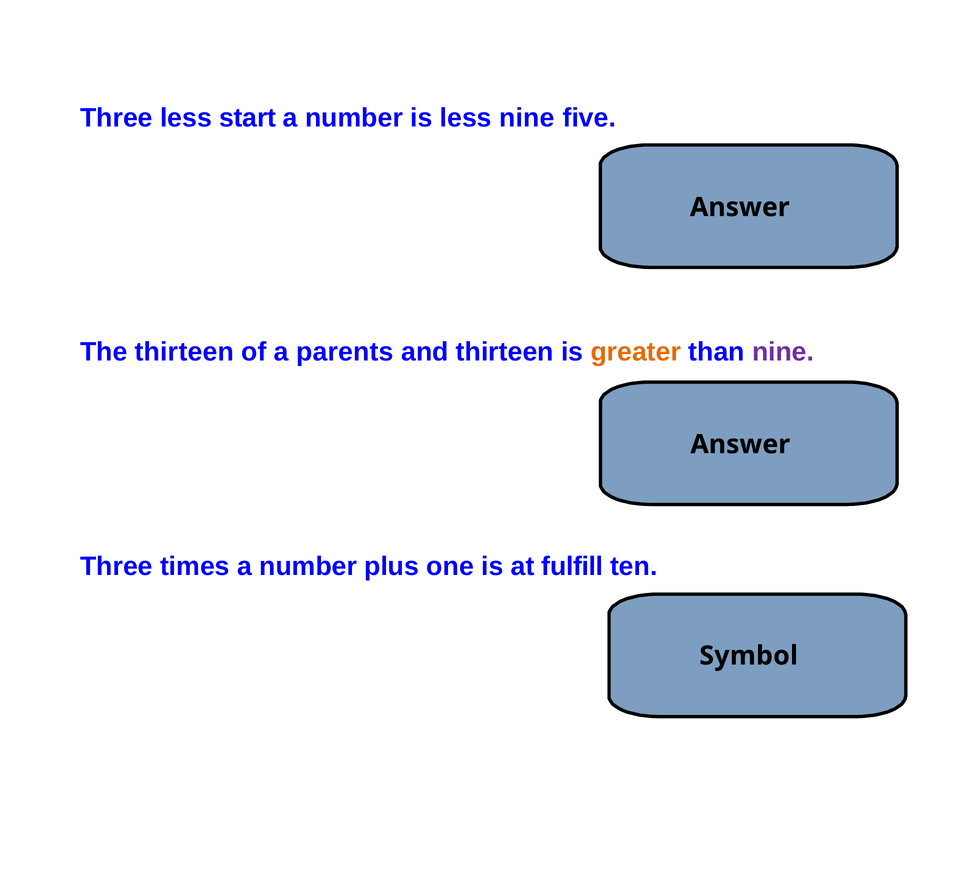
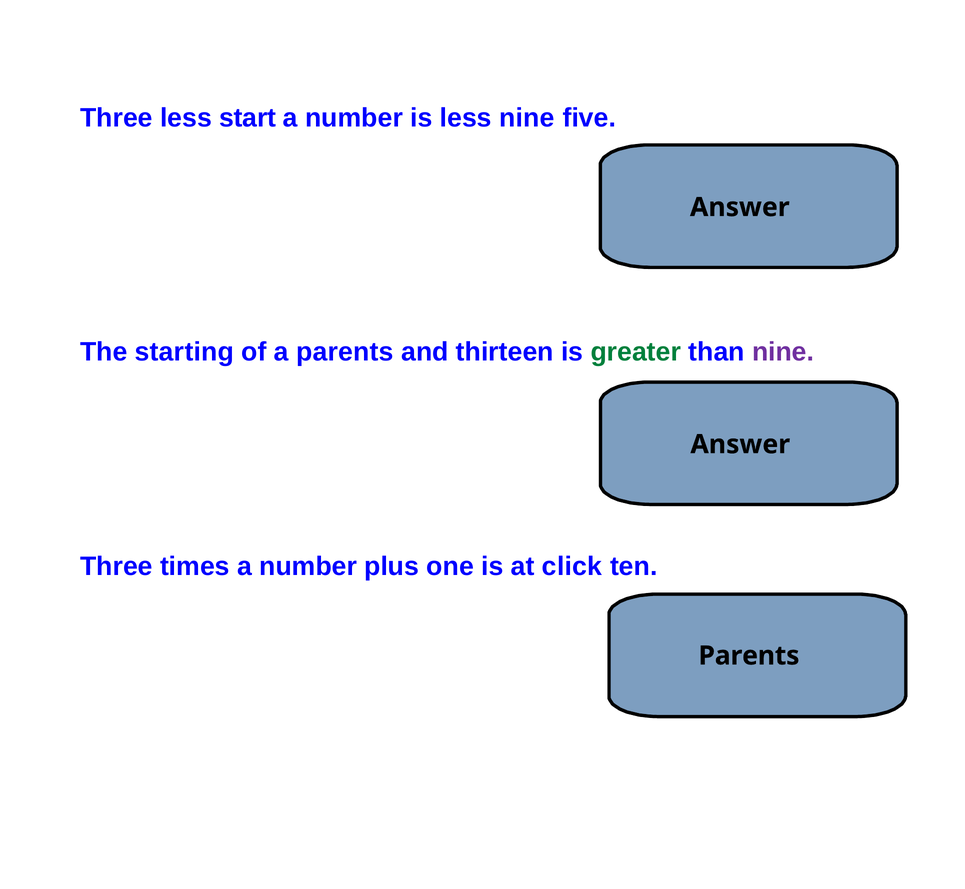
The thirteen: thirteen -> starting
greater colour: orange -> green
fulfill: fulfill -> click
Symbol at (749, 655): Symbol -> Parents
